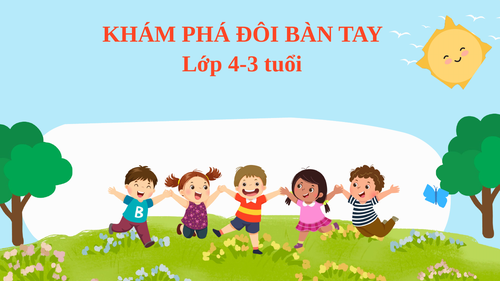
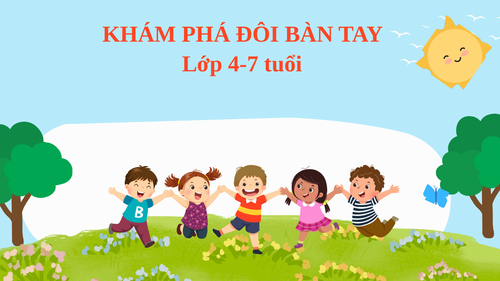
4-3: 4-3 -> 4-7
